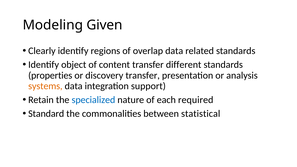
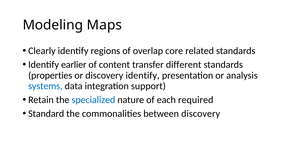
Given: Given -> Maps
overlap data: data -> core
object: object -> earlier
discovery transfer: transfer -> identify
systems colour: orange -> blue
between statistical: statistical -> discovery
